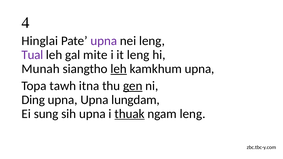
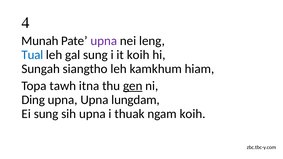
Hinglai: Hinglai -> Munah
Tual colour: purple -> blue
gal mite: mite -> sung
it leng: leng -> koih
Munah: Munah -> Sungah
leh at (119, 69) underline: present -> none
kamkhum upna: upna -> hiam
thuak underline: present -> none
ngam leng: leng -> koih
